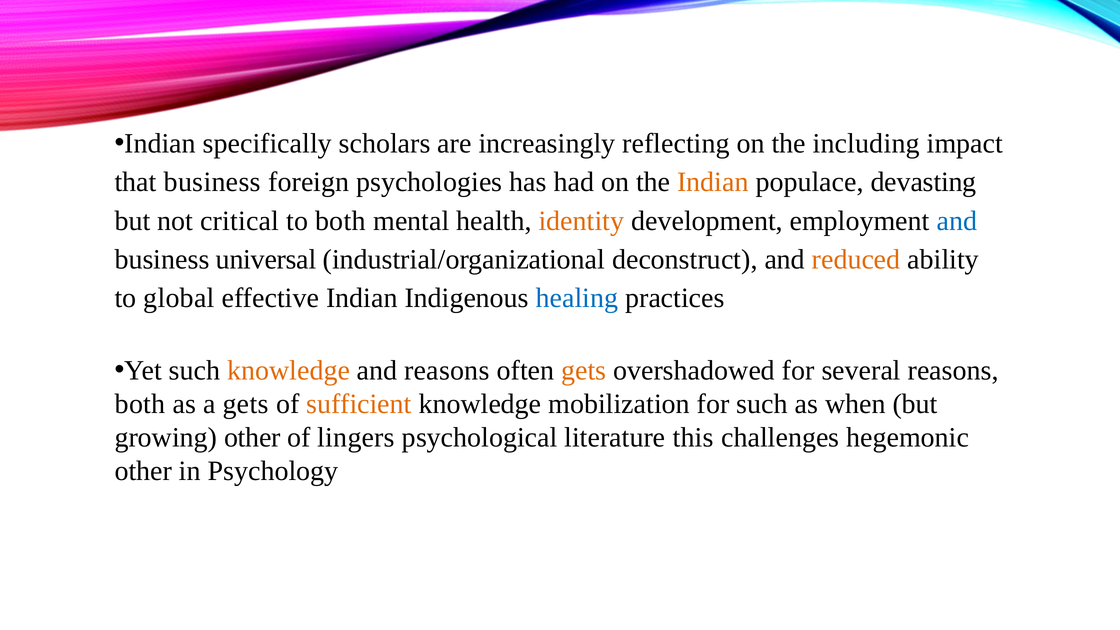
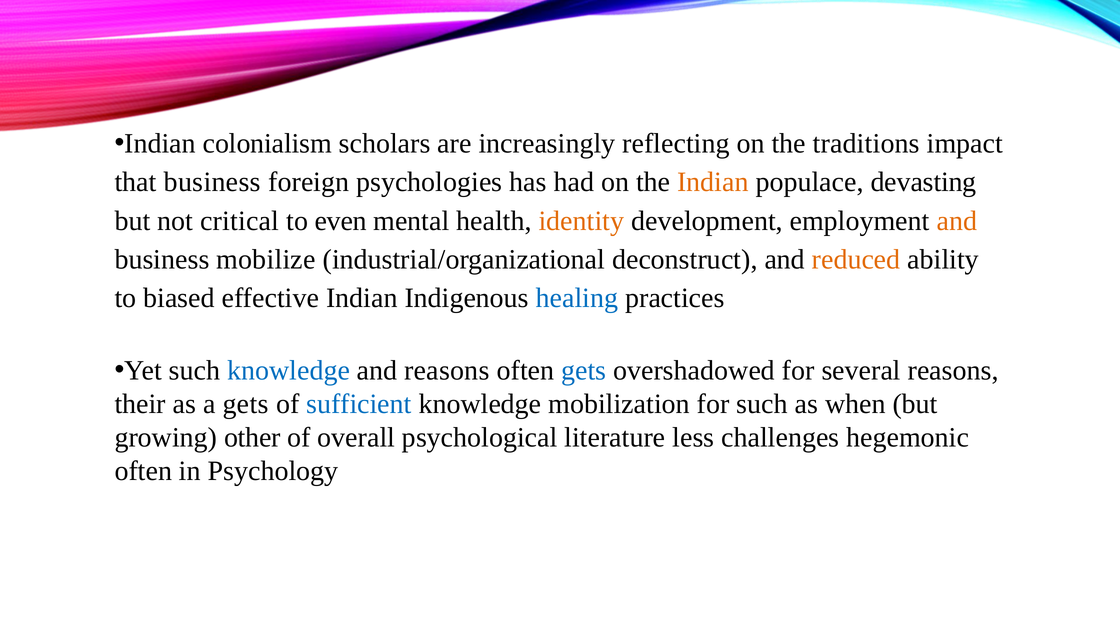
specifically: specifically -> colonialism
including: including -> traditions
to both: both -> even
and at (957, 221) colour: blue -> orange
universal: universal -> mobilize
global: global -> biased
knowledge at (289, 370) colour: orange -> blue
gets at (584, 370) colour: orange -> blue
both at (140, 404): both -> their
sufficient colour: orange -> blue
lingers: lingers -> overall
this: this -> less
other at (143, 471): other -> often
